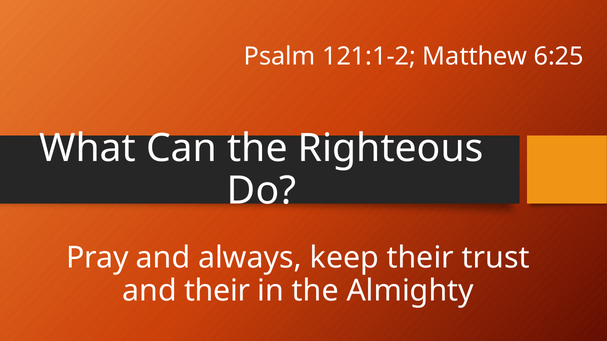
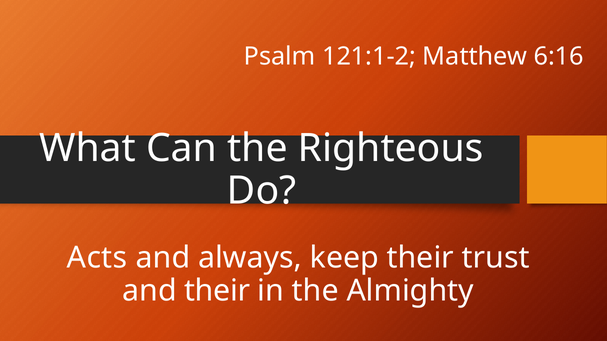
6:25: 6:25 -> 6:16
Pray: Pray -> Acts
